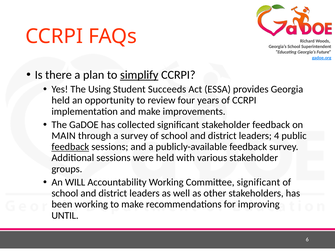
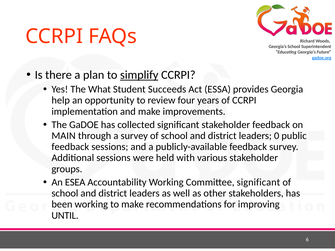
Using: Using -> What
held at (61, 100): held -> help
4: 4 -> 0
feedback at (70, 147) underline: present -> none
WILL: WILL -> ESEA
